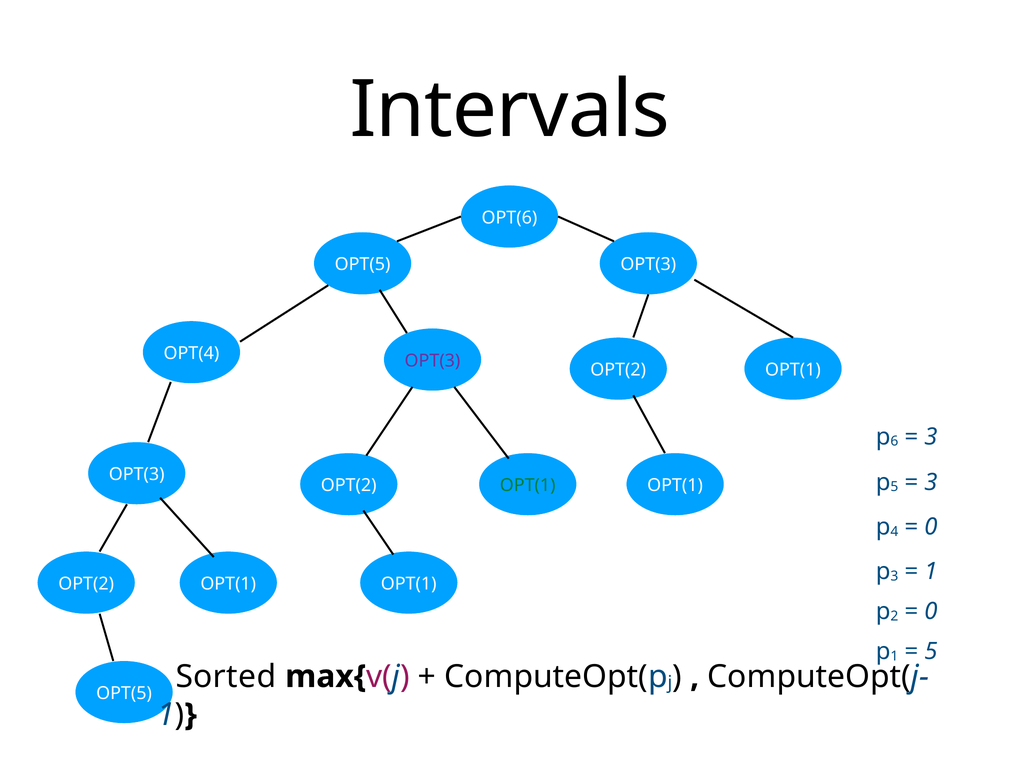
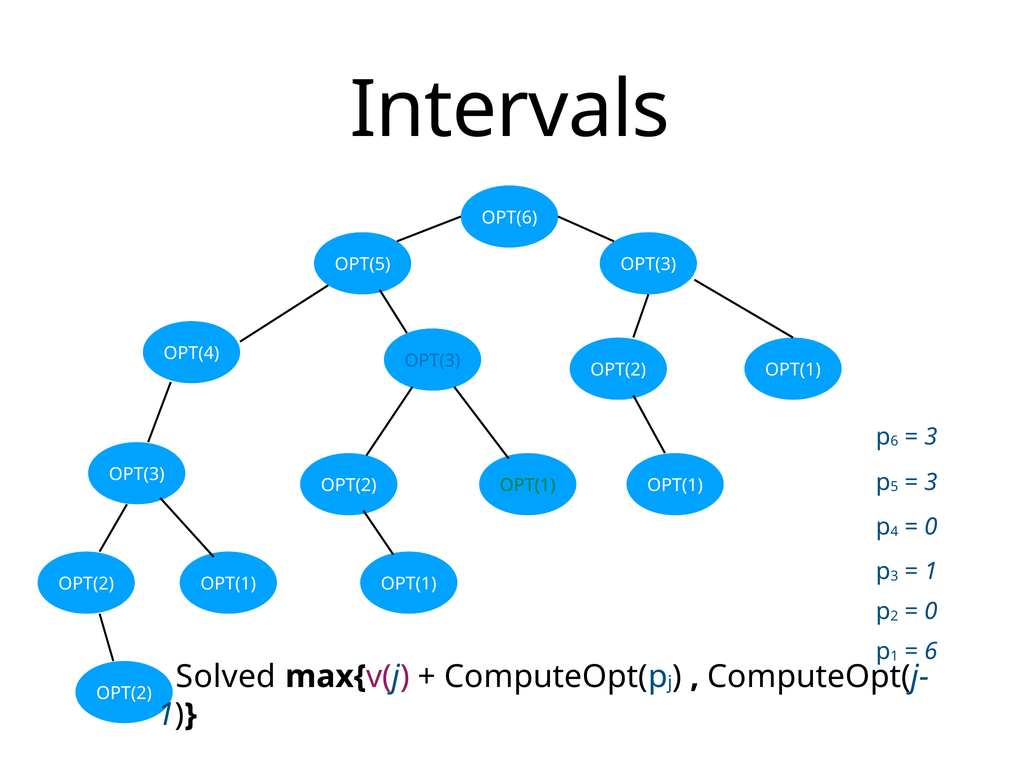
OPT(3 at (432, 361) colour: purple -> blue
5 at (931, 652): 5 -> 6
Sorted: Sorted -> Solved
OPT(5 at (124, 694): OPT(5 -> OPT(2
